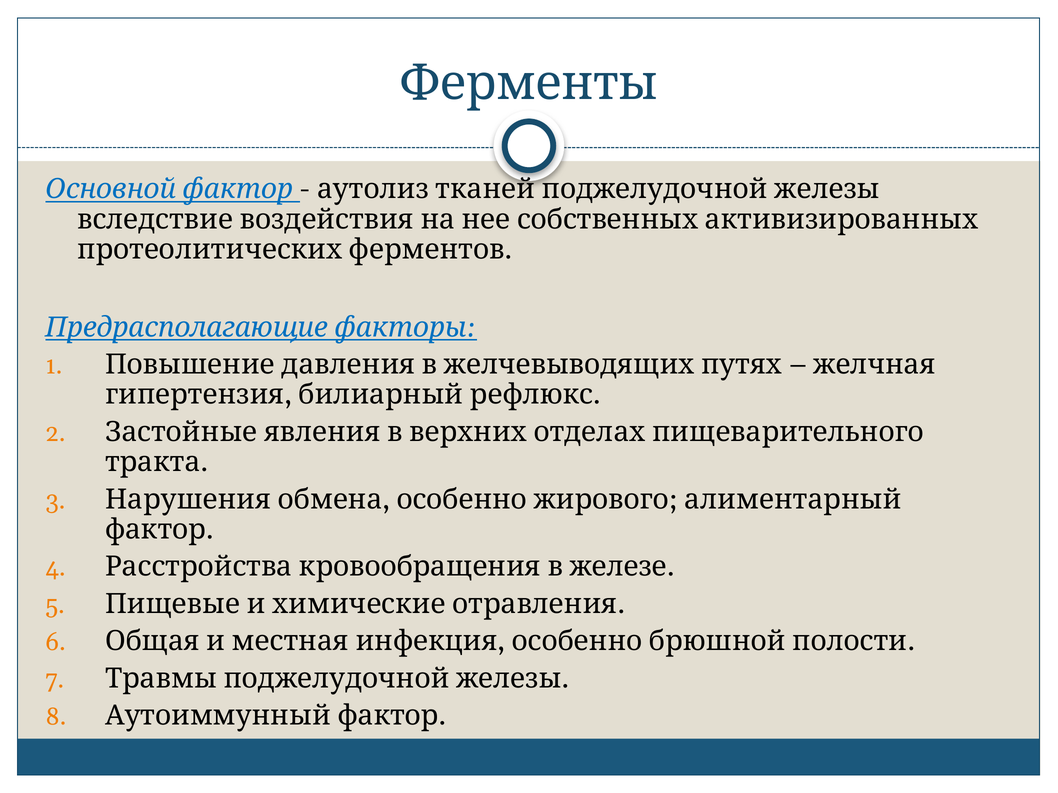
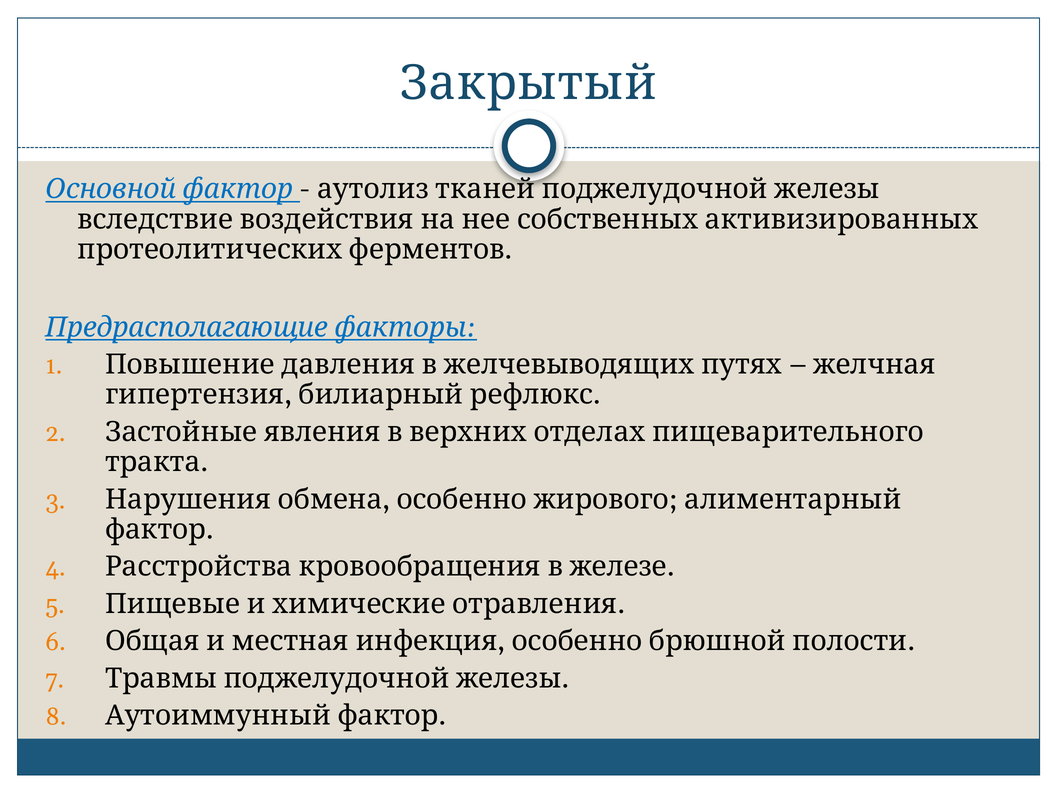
Ферменты: Ферменты -> Закрытый
